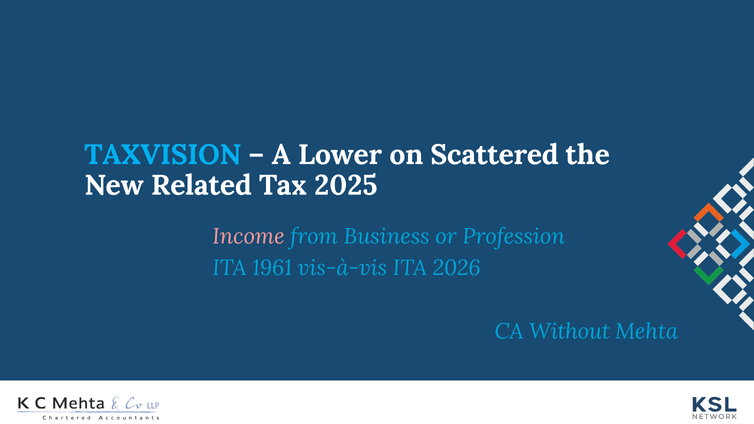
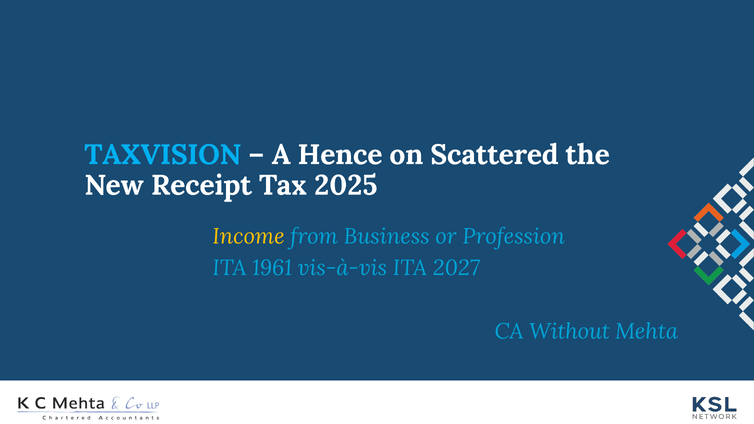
Lower: Lower -> Hence
Related: Related -> Receipt
Income colour: pink -> yellow
2026: 2026 -> 2027
